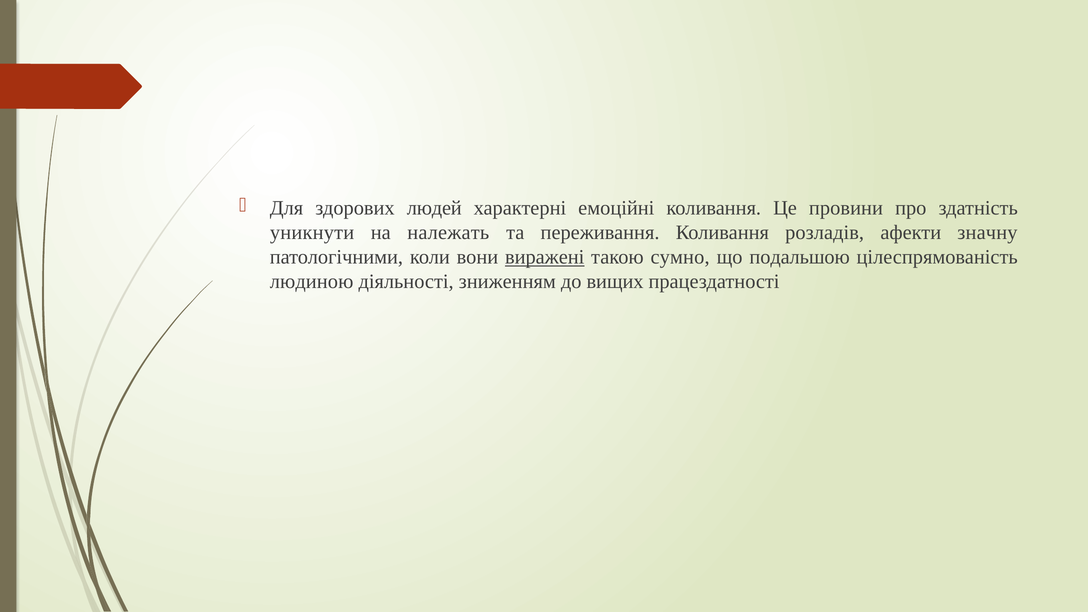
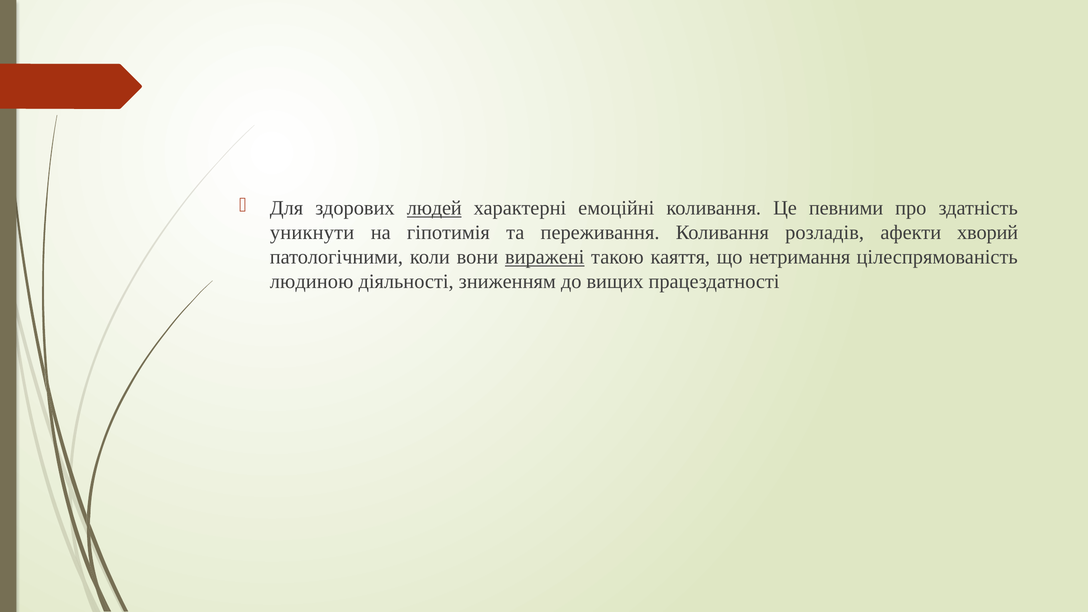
людей underline: none -> present
провини: провини -> певними
належать: належать -> гіпотимія
значну: значну -> хворий
сумно: сумно -> каяття
подальшою: подальшою -> нетримання
